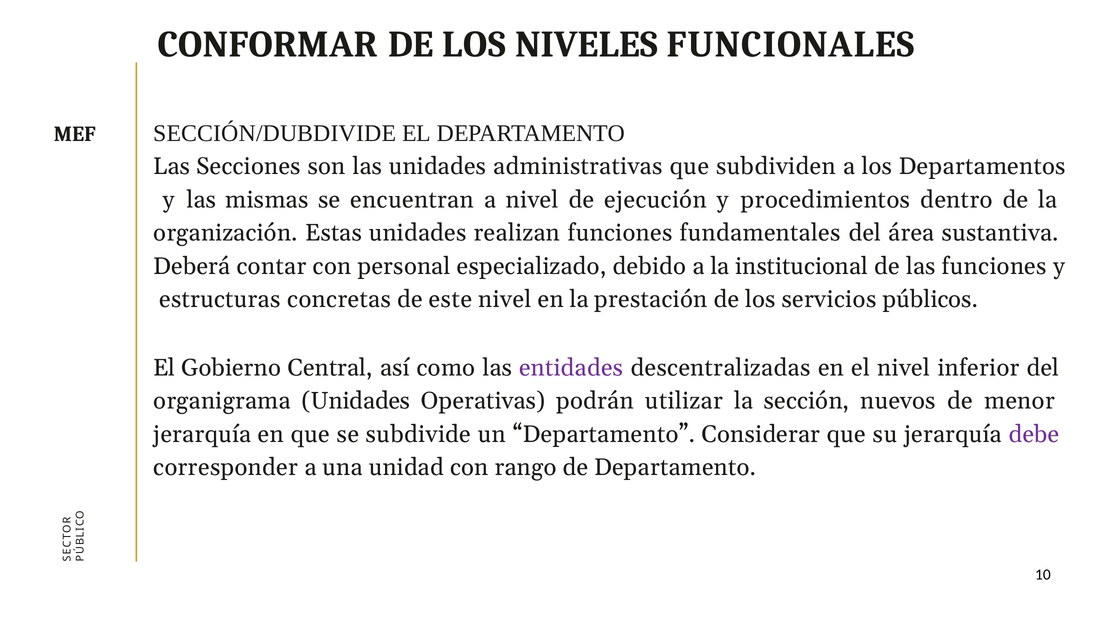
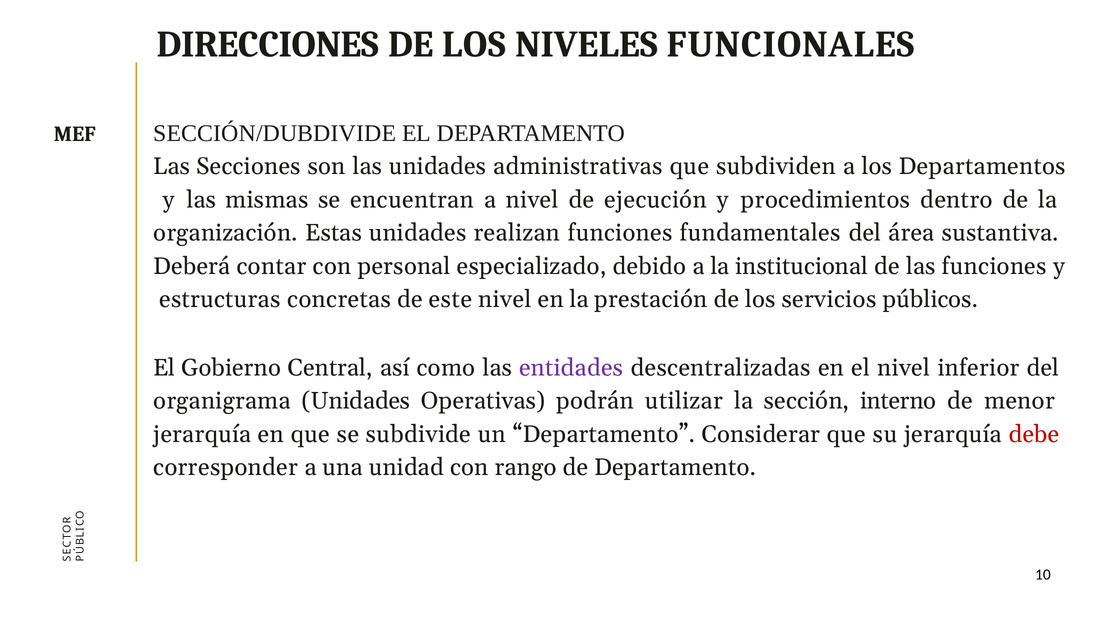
CONFORMAR: CONFORMAR -> DIRECCIONES
nuevos: nuevos -> interno
debe colour: purple -> red
